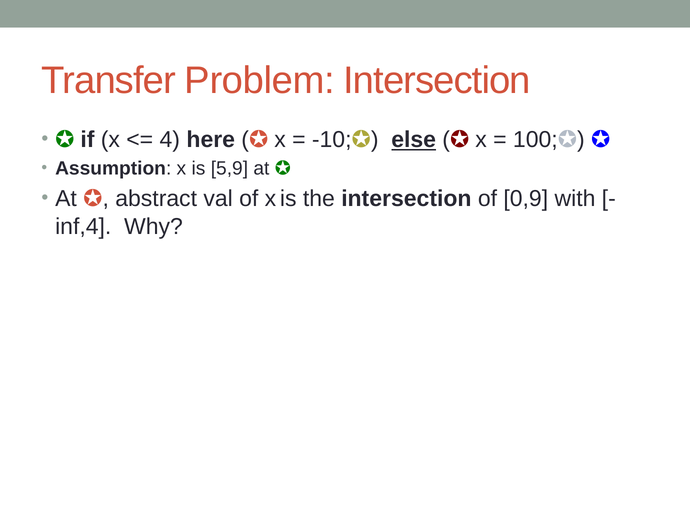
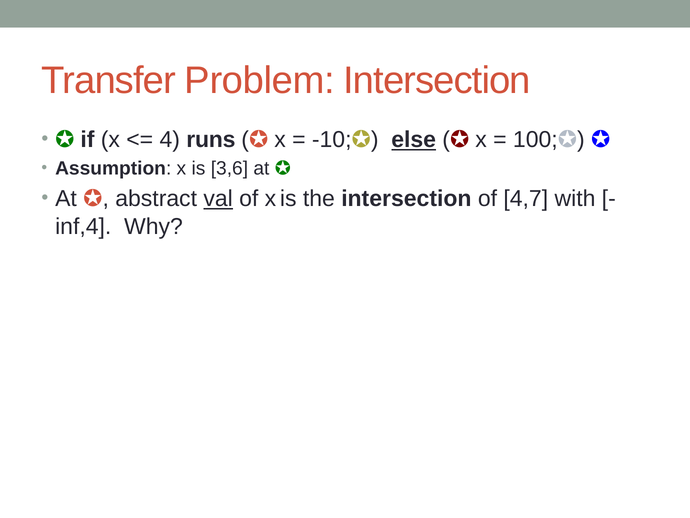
here: here -> runs
5,9: 5,9 -> 3,6
val underline: none -> present
0,9: 0,9 -> 4,7
